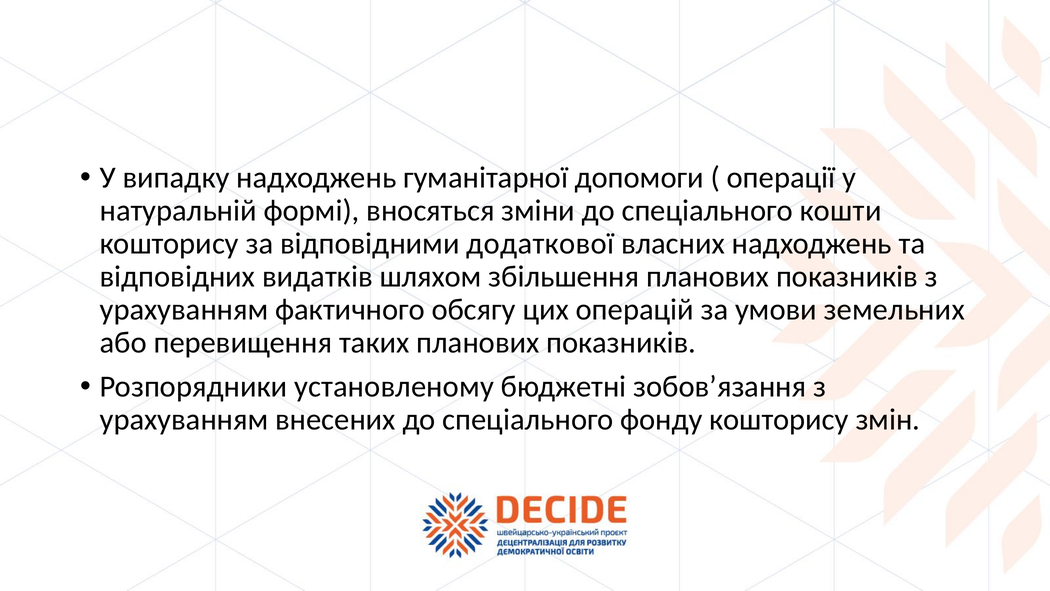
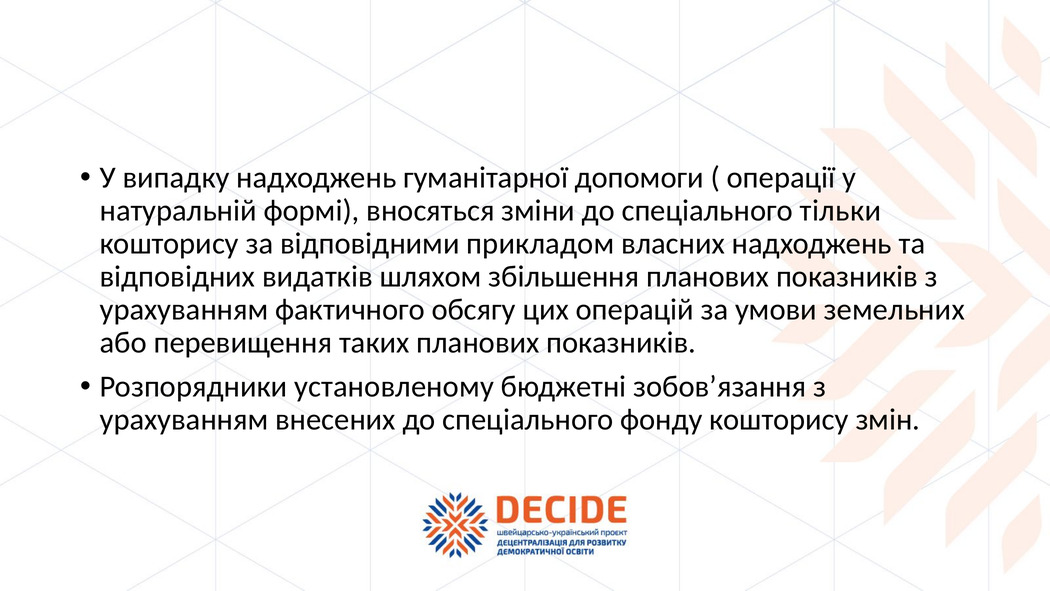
кошти: кошти -> тільки
додаткової: додаткової -> прикладом
